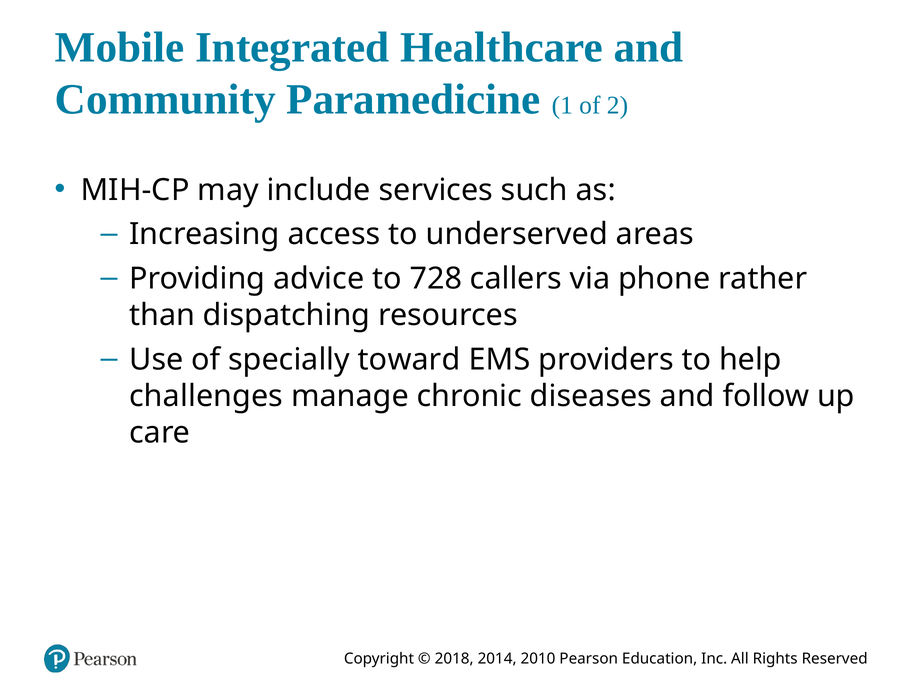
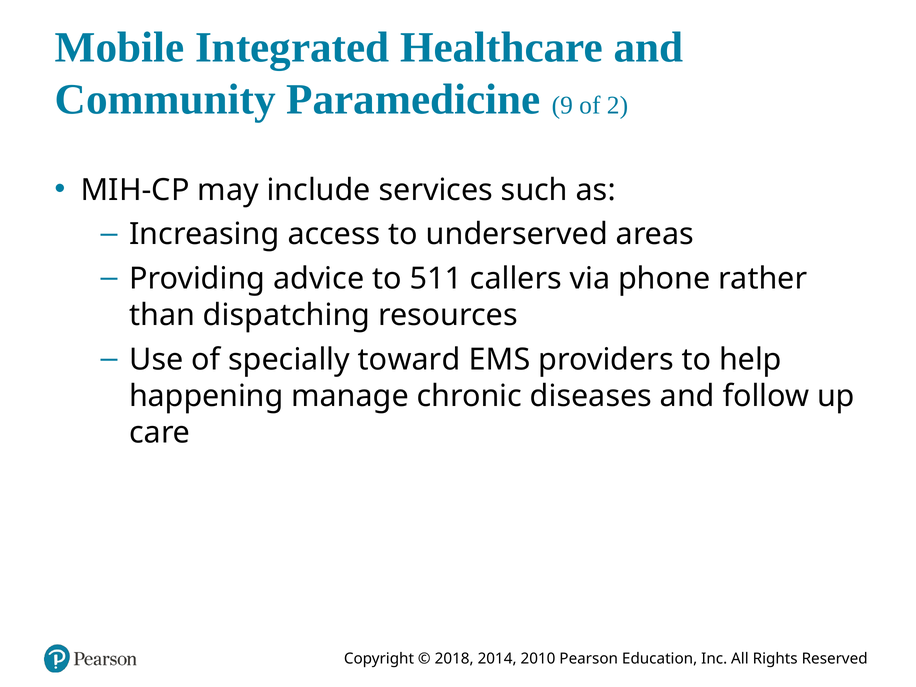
1: 1 -> 9
728: 728 -> 511
challenges: challenges -> happening
